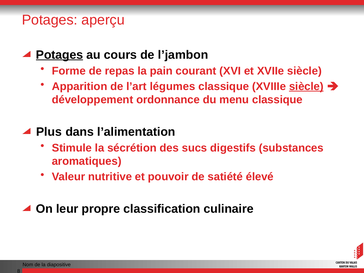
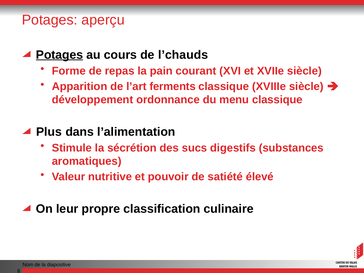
l’jambon: l’jambon -> l’chauds
légumes: légumes -> ferments
siècle at (306, 86) underline: present -> none
